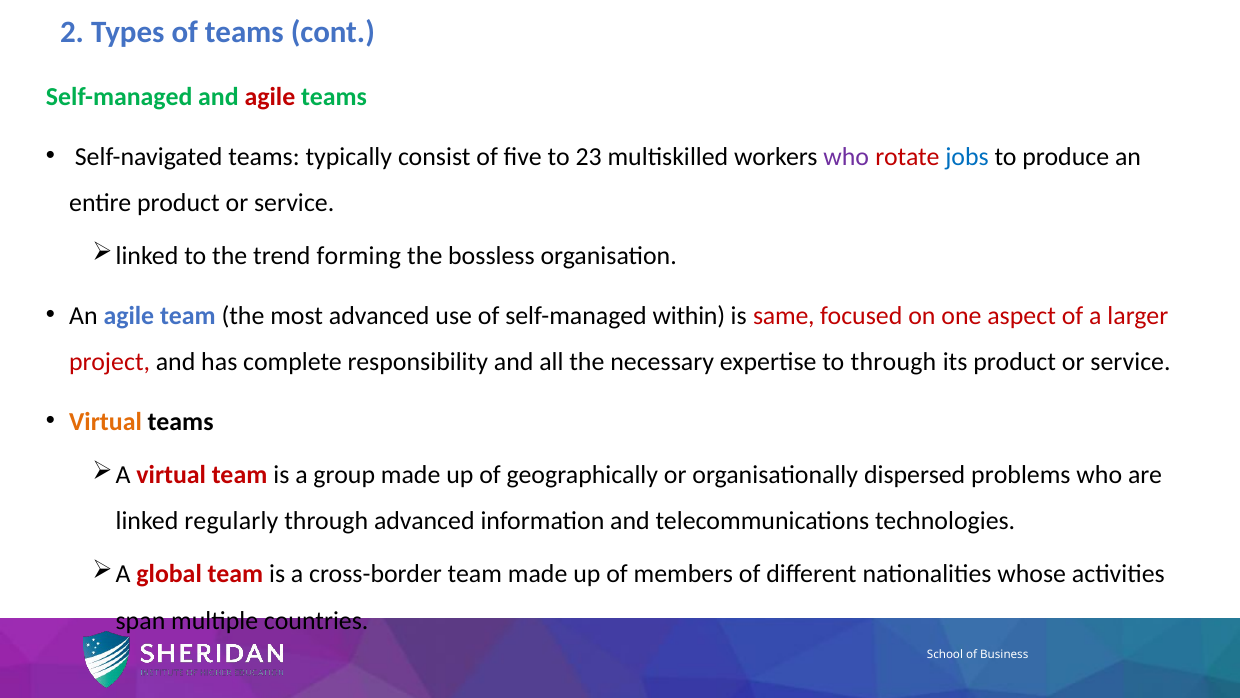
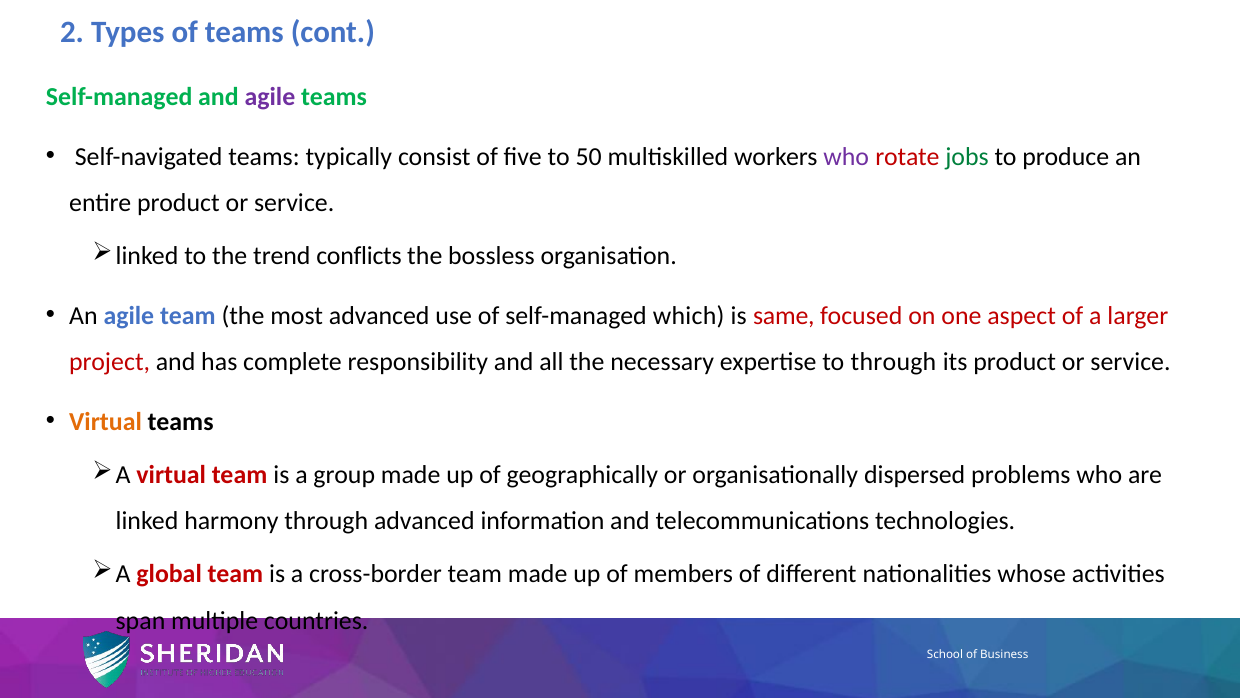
agile at (270, 97) colour: red -> purple
23: 23 -> 50
jobs colour: blue -> green
forming: forming -> conflicts
within: within -> which
regularly: regularly -> harmony
